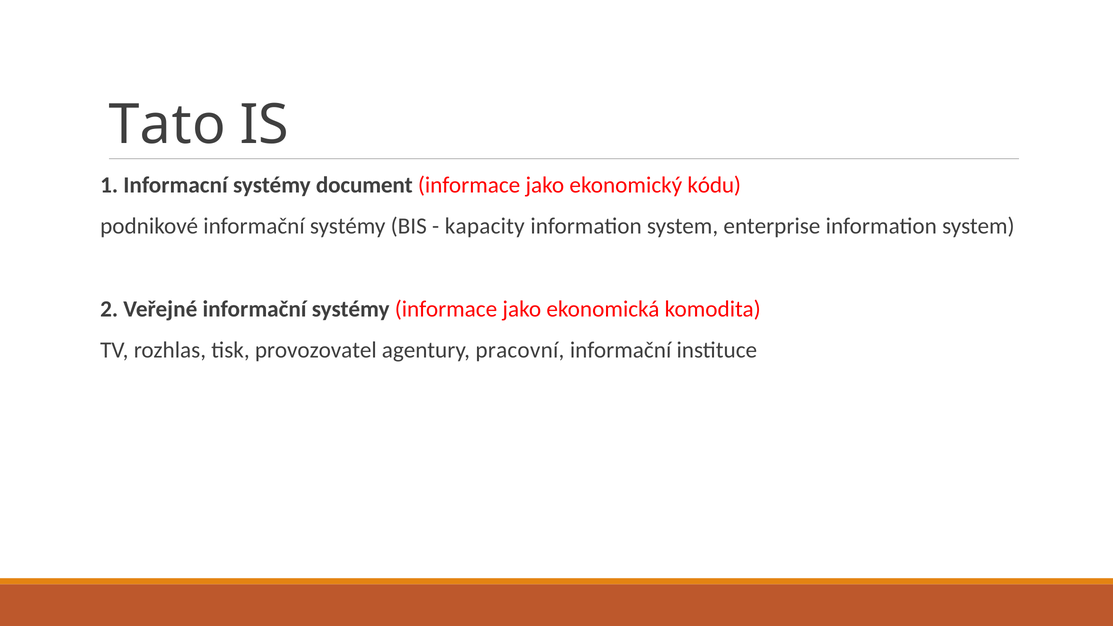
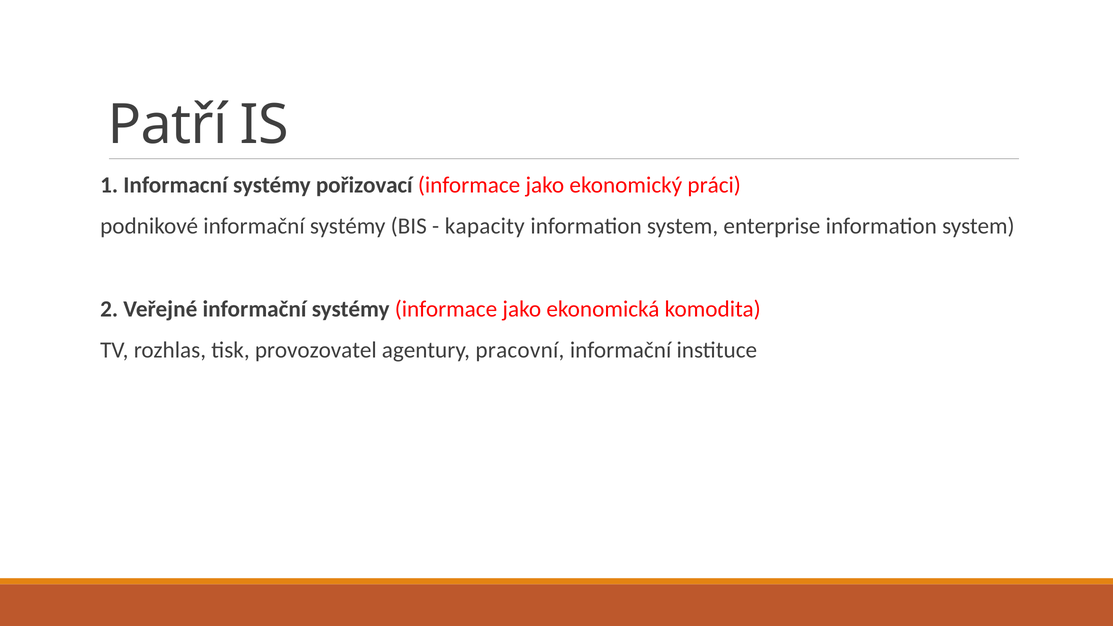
Tato: Tato -> Patří
document: document -> pořizovací
kódu: kódu -> práci
